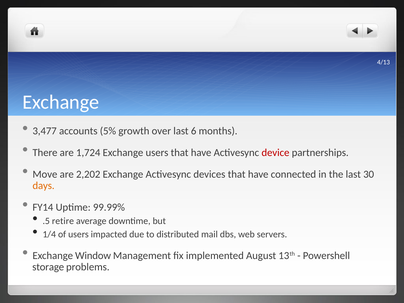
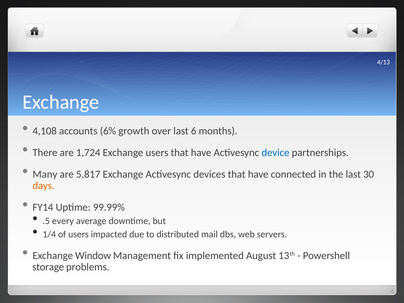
3,477: 3,477 -> 4,108
5%: 5% -> 6%
device colour: red -> blue
Move: Move -> Many
2,202: 2,202 -> 5,817
retire: retire -> every
